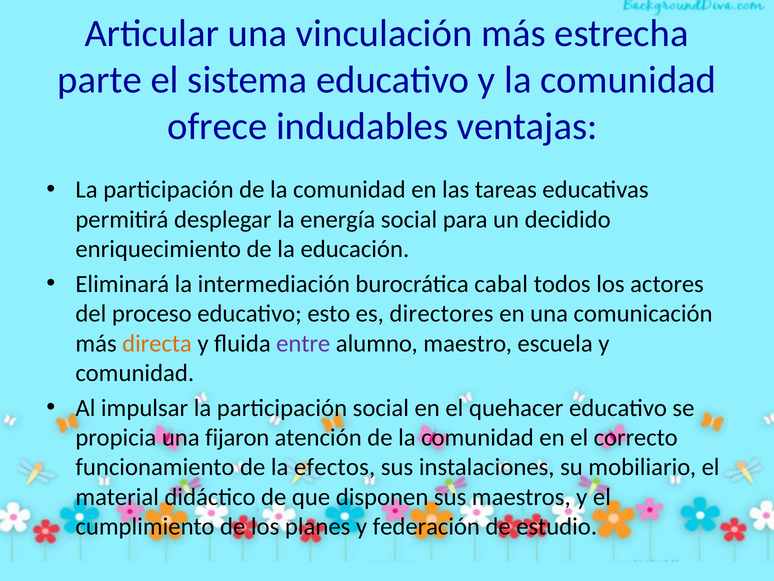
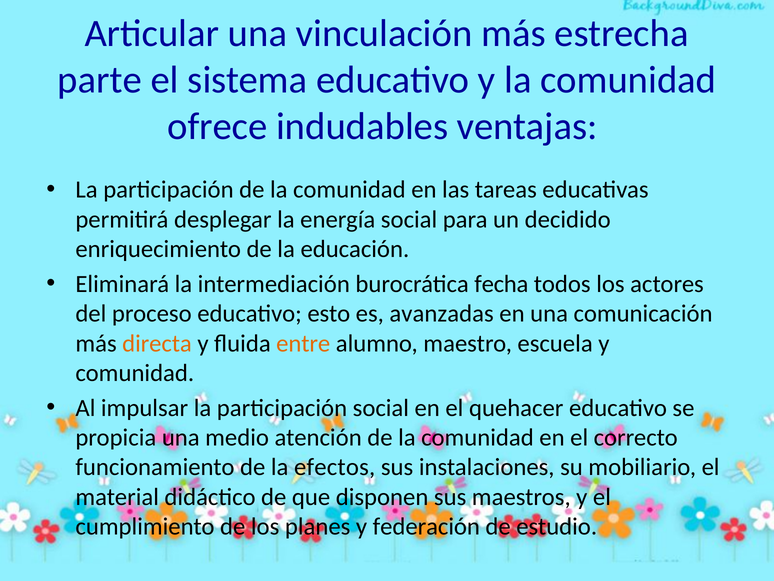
cabal: cabal -> fecha
directores: directores -> avanzadas
entre colour: purple -> orange
fijaron: fijaron -> medio
